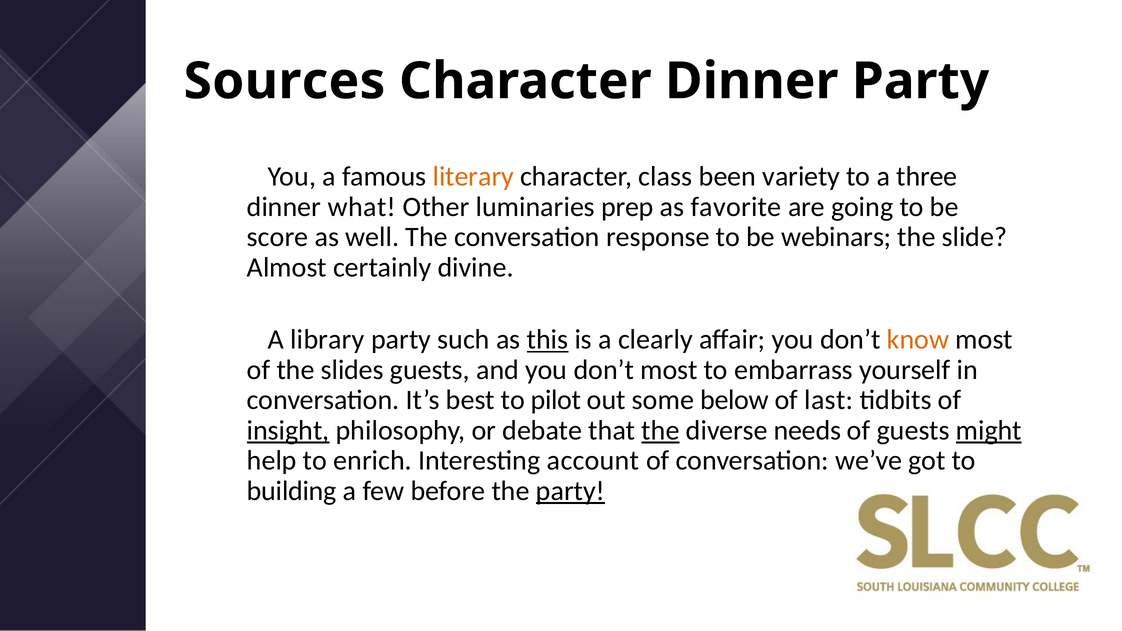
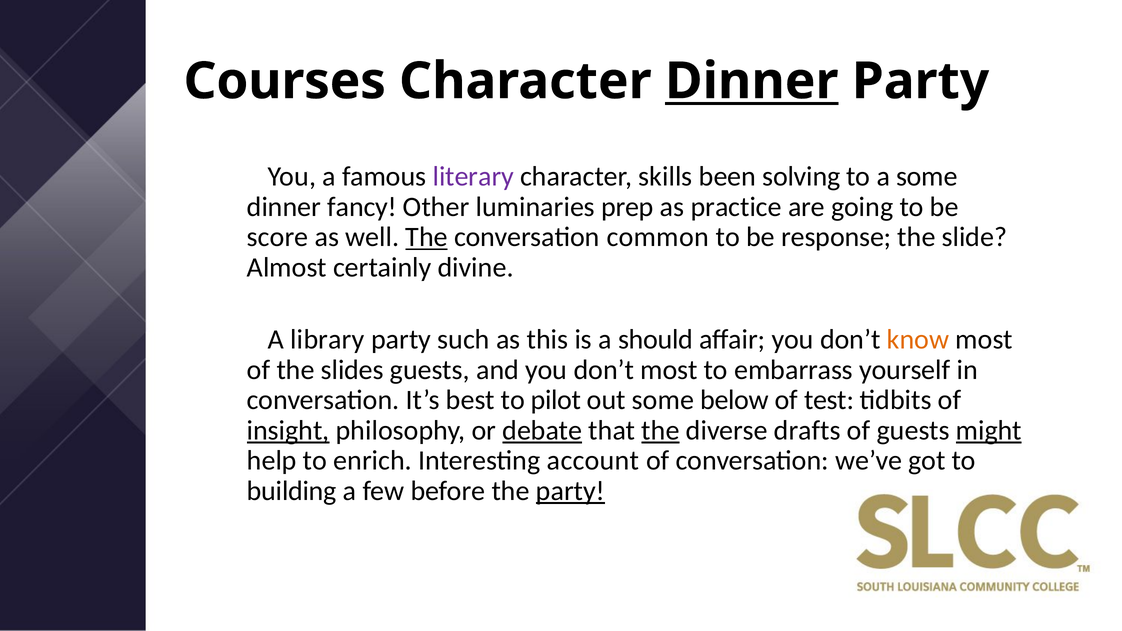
Sources: Sources -> Courses
Dinner at (752, 81) underline: none -> present
literary colour: orange -> purple
class: class -> skills
variety: variety -> solving
a three: three -> some
what: what -> fancy
favorite: favorite -> practice
The at (427, 237) underline: none -> present
response: response -> common
webinars: webinars -> response
this underline: present -> none
clearly: clearly -> should
last: last -> test
debate underline: none -> present
needs: needs -> drafts
